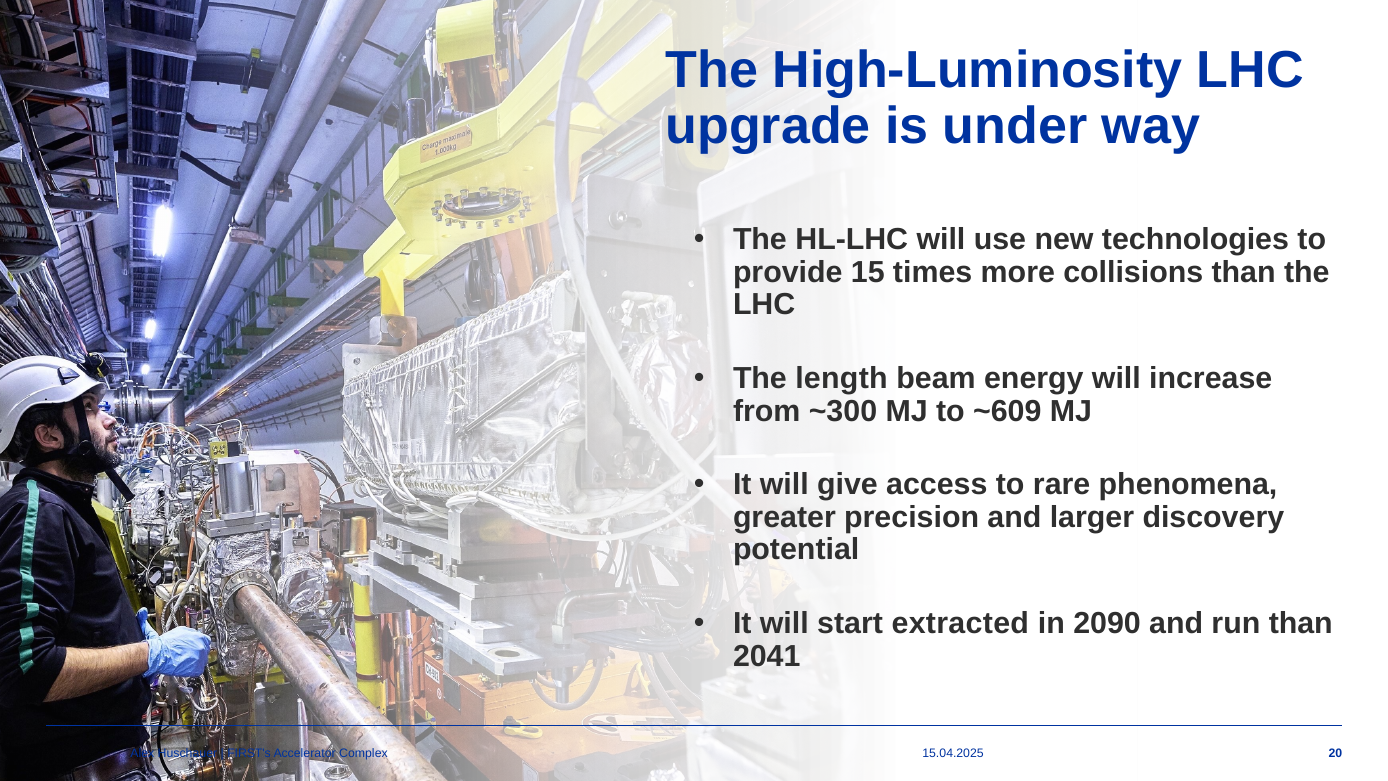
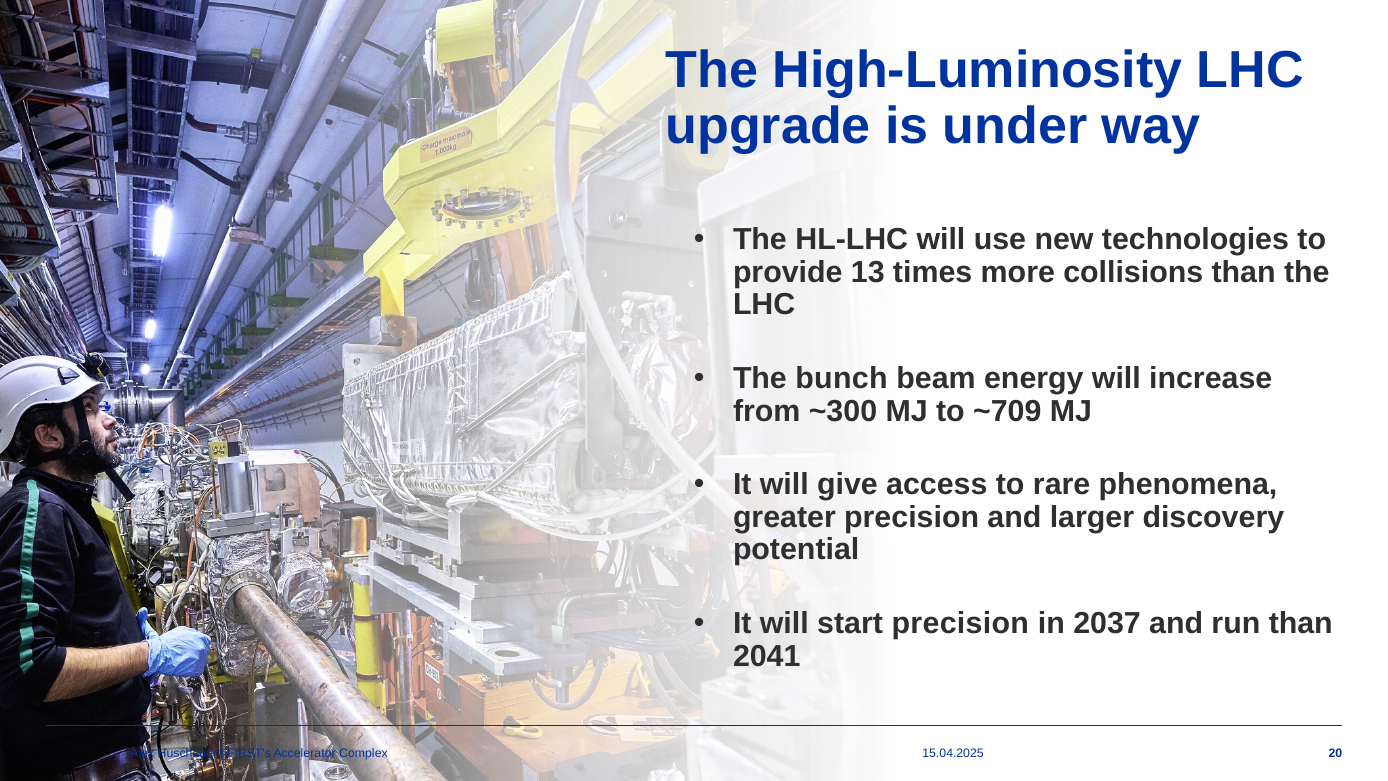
15: 15 -> 13
length: length -> bunch
~609: ~609 -> ~709
start extracted: extracted -> precision
2090: 2090 -> 2037
